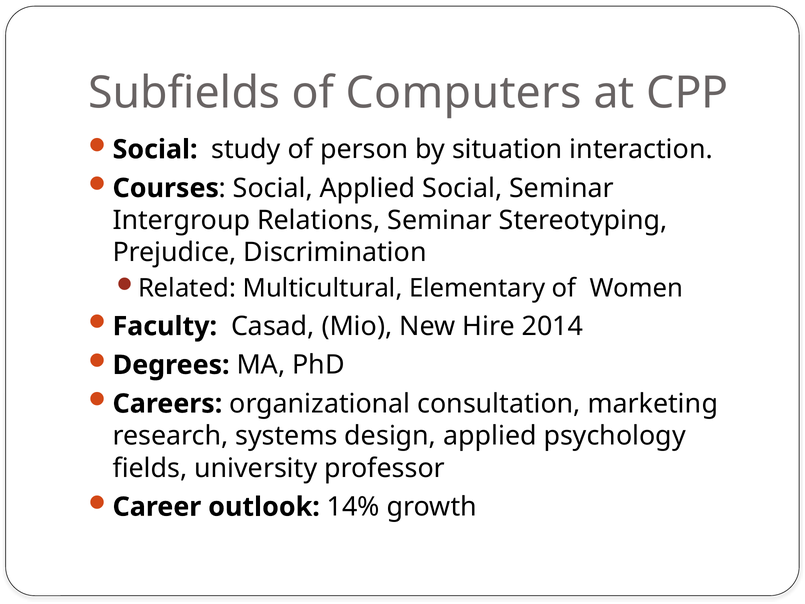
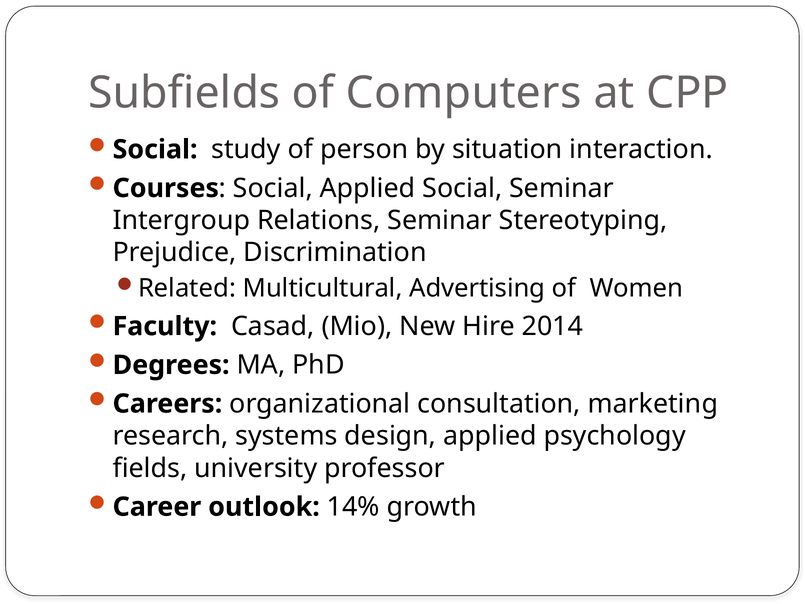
Elementary: Elementary -> Advertising
